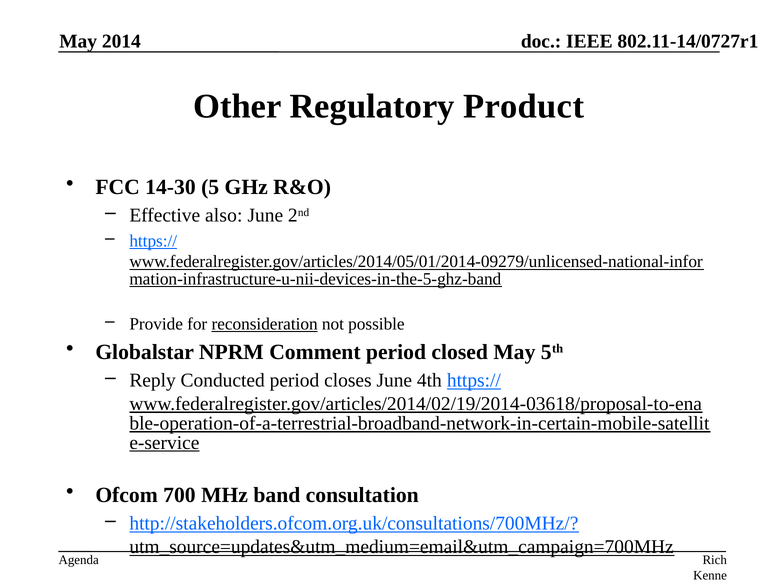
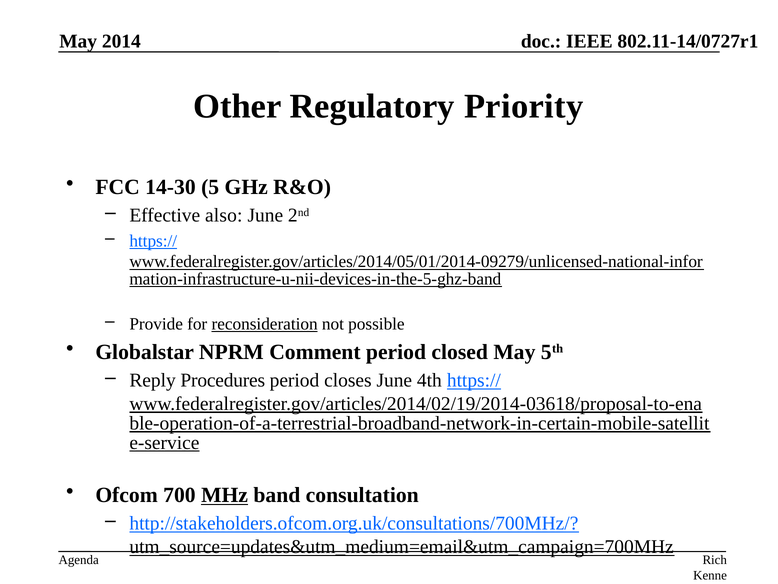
Product: Product -> Priority
Conducted: Conducted -> Procedures
MHz underline: none -> present
